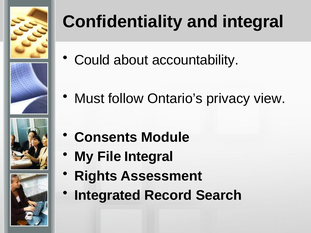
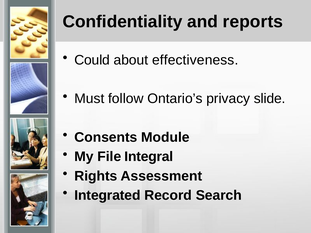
and integral: integral -> reports
accountability: accountability -> effectiveness
view: view -> slide
